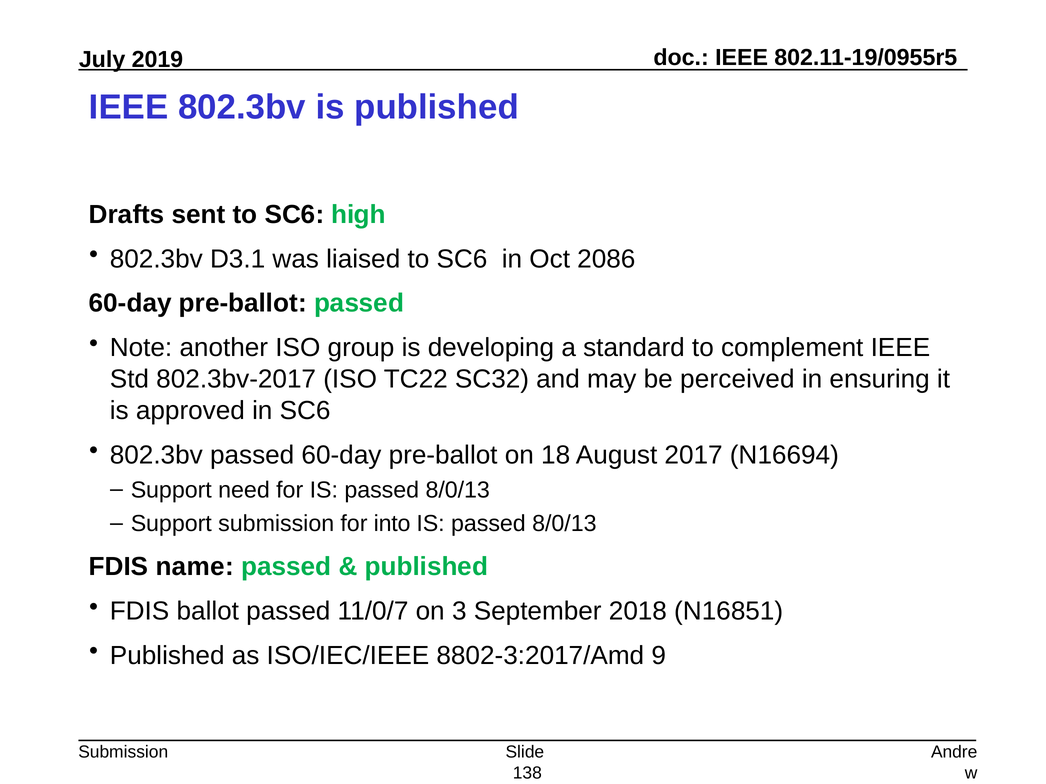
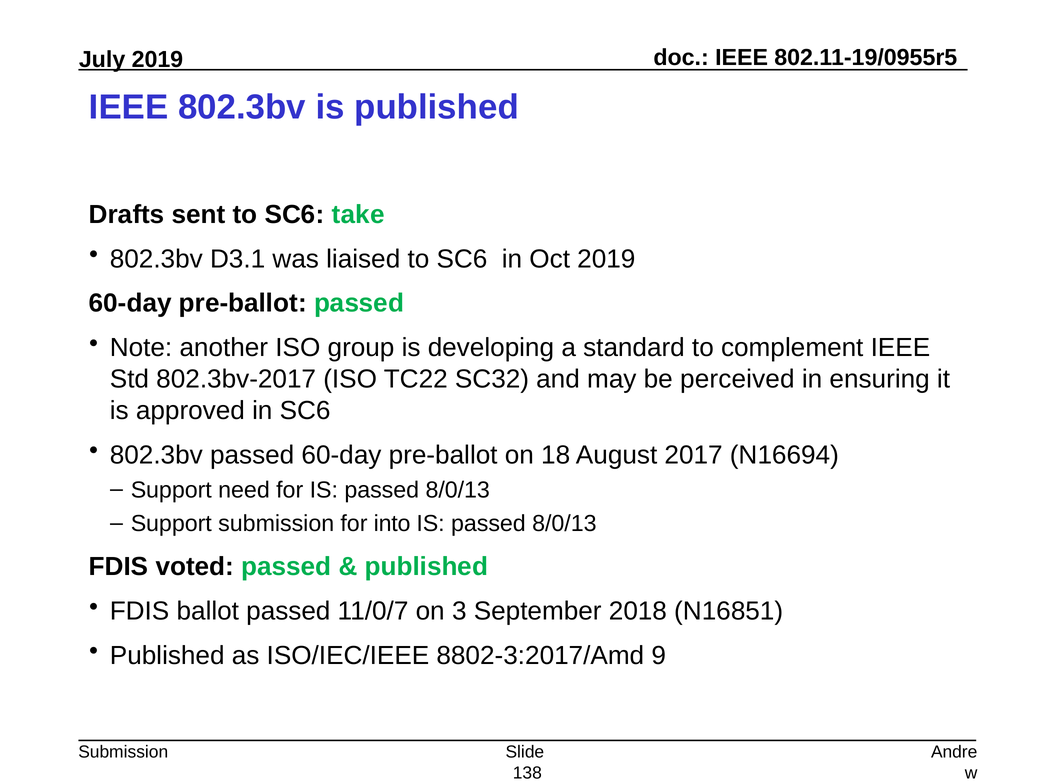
high: high -> take
Oct 2086: 2086 -> 2019
name: name -> voted
